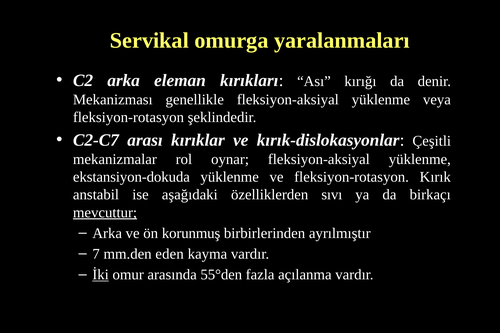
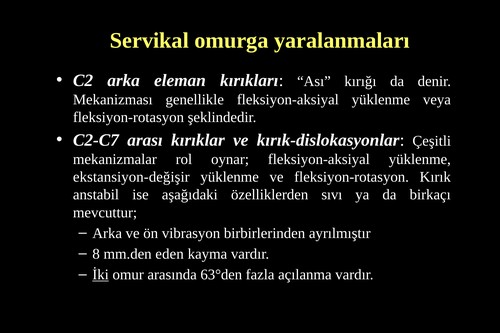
ekstansiyon-dokuda: ekstansiyon-dokuda -> ekstansiyon-değişir
mevcuttur underline: present -> none
korunmuş: korunmuş -> vibrasyon
7: 7 -> 8
55°den: 55°den -> 63°den
